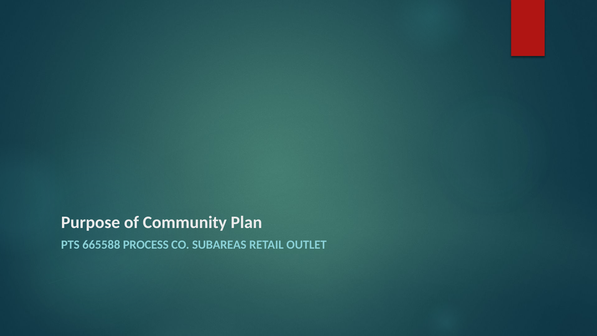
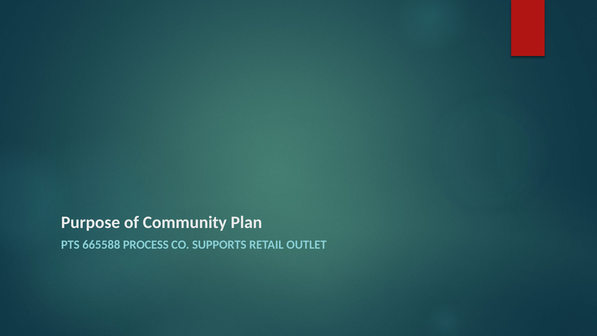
SUBAREAS: SUBAREAS -> SUPPORTS
